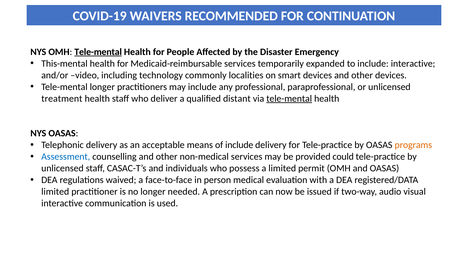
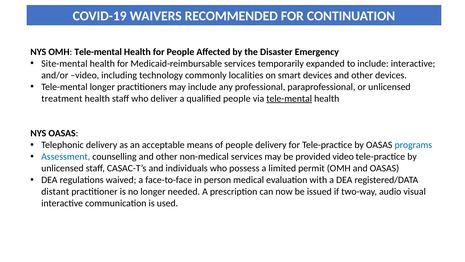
Tele-mental at (98, 52) underline: present -> none
This-mental: This-mental -> Site-mental
qualified distant: distant -> people
of include: include -> people
programs colour: orange -> blue
provided could: could -> video
limited at (55, 191): limited -> distant
